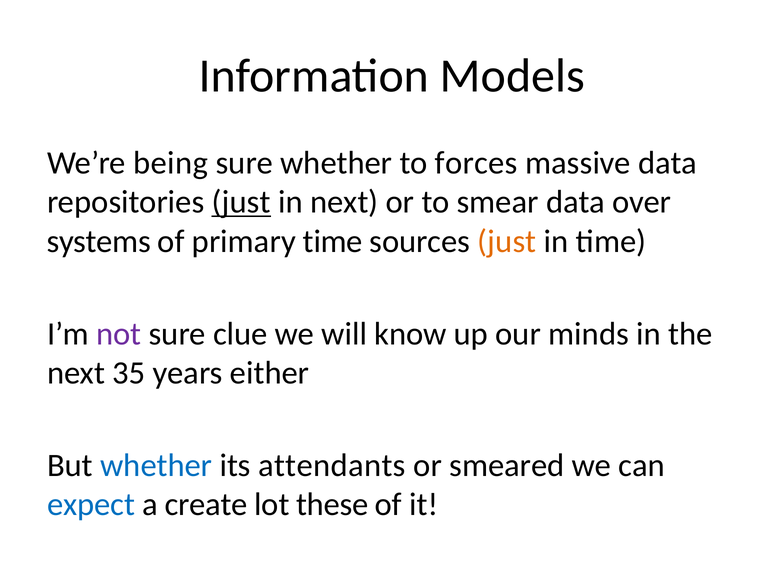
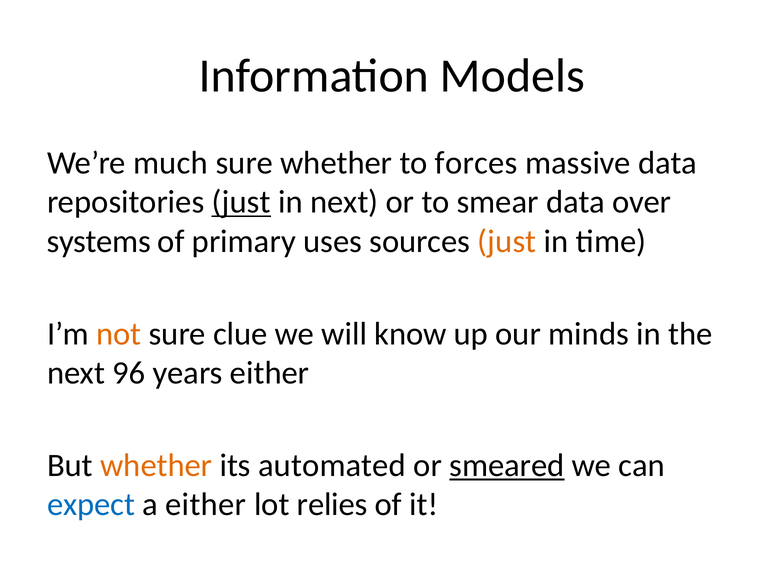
being: being -> much
primary time: time -> uses
not colour: purple -> orange
35: 35 -> 96
whether at (156, 465) colour: blue -> orange
attendants: attendants -> automated
smeared underline: none -> present
a create: create -> either
these: these -> relies
